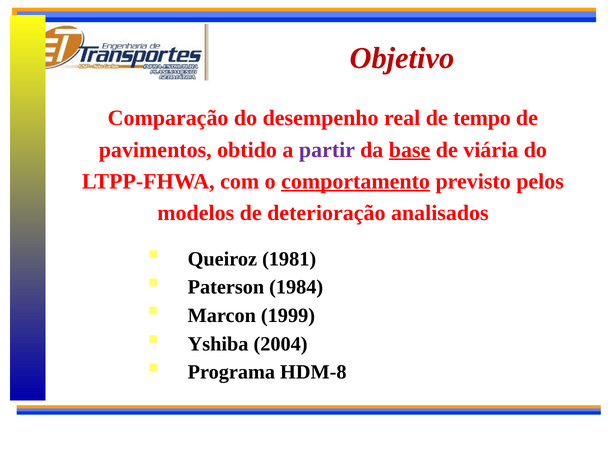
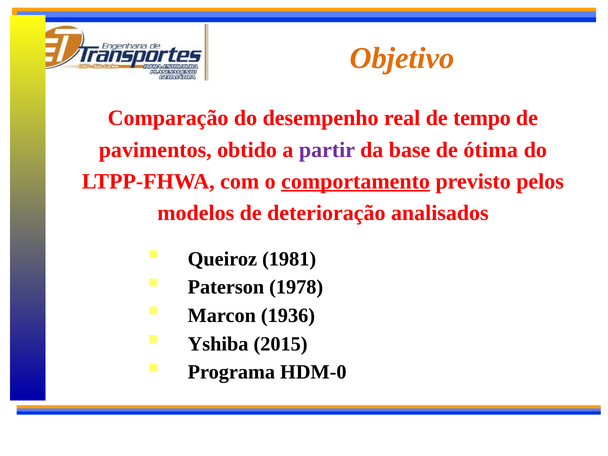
Objetivo colour: red -> orange
base underline: present -> none
viária: viária -> ótima
1984: 1984 -> 1978
1999: 1999 -> 1936
2004: 2004 -> 2015
HDM-8: HDM-8 -> HDM-0
